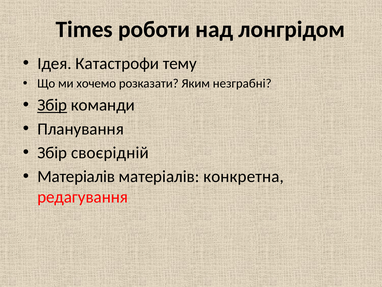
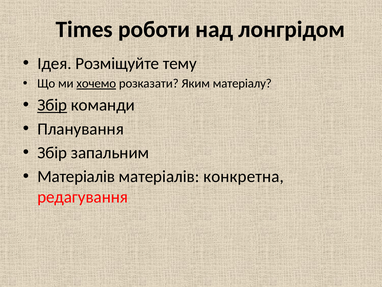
Катастрофи: Катастрофи -> Розміщуйте
хочемо underline: none -> present
незграбні: незграбні -> матеріалу
своєрідній: своєрідній -> запальним
